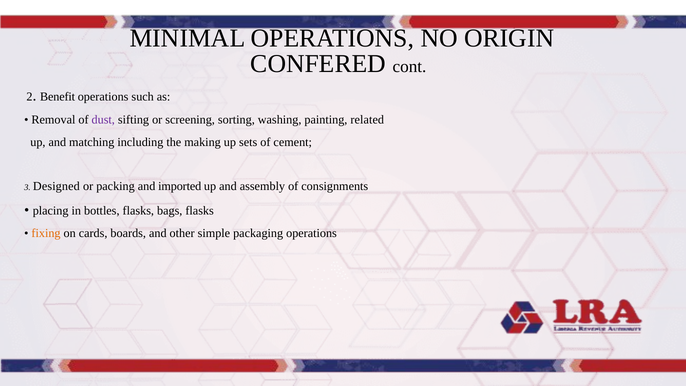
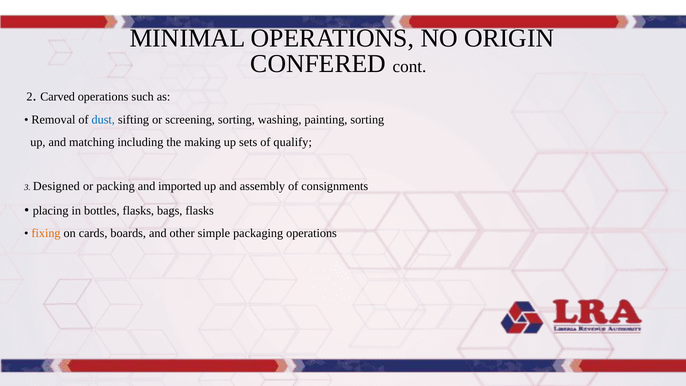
Benefit: Benefit -> Carved
dust colour: purple -> blue
painting related: related -> sorting
cement: cement -> qualify
